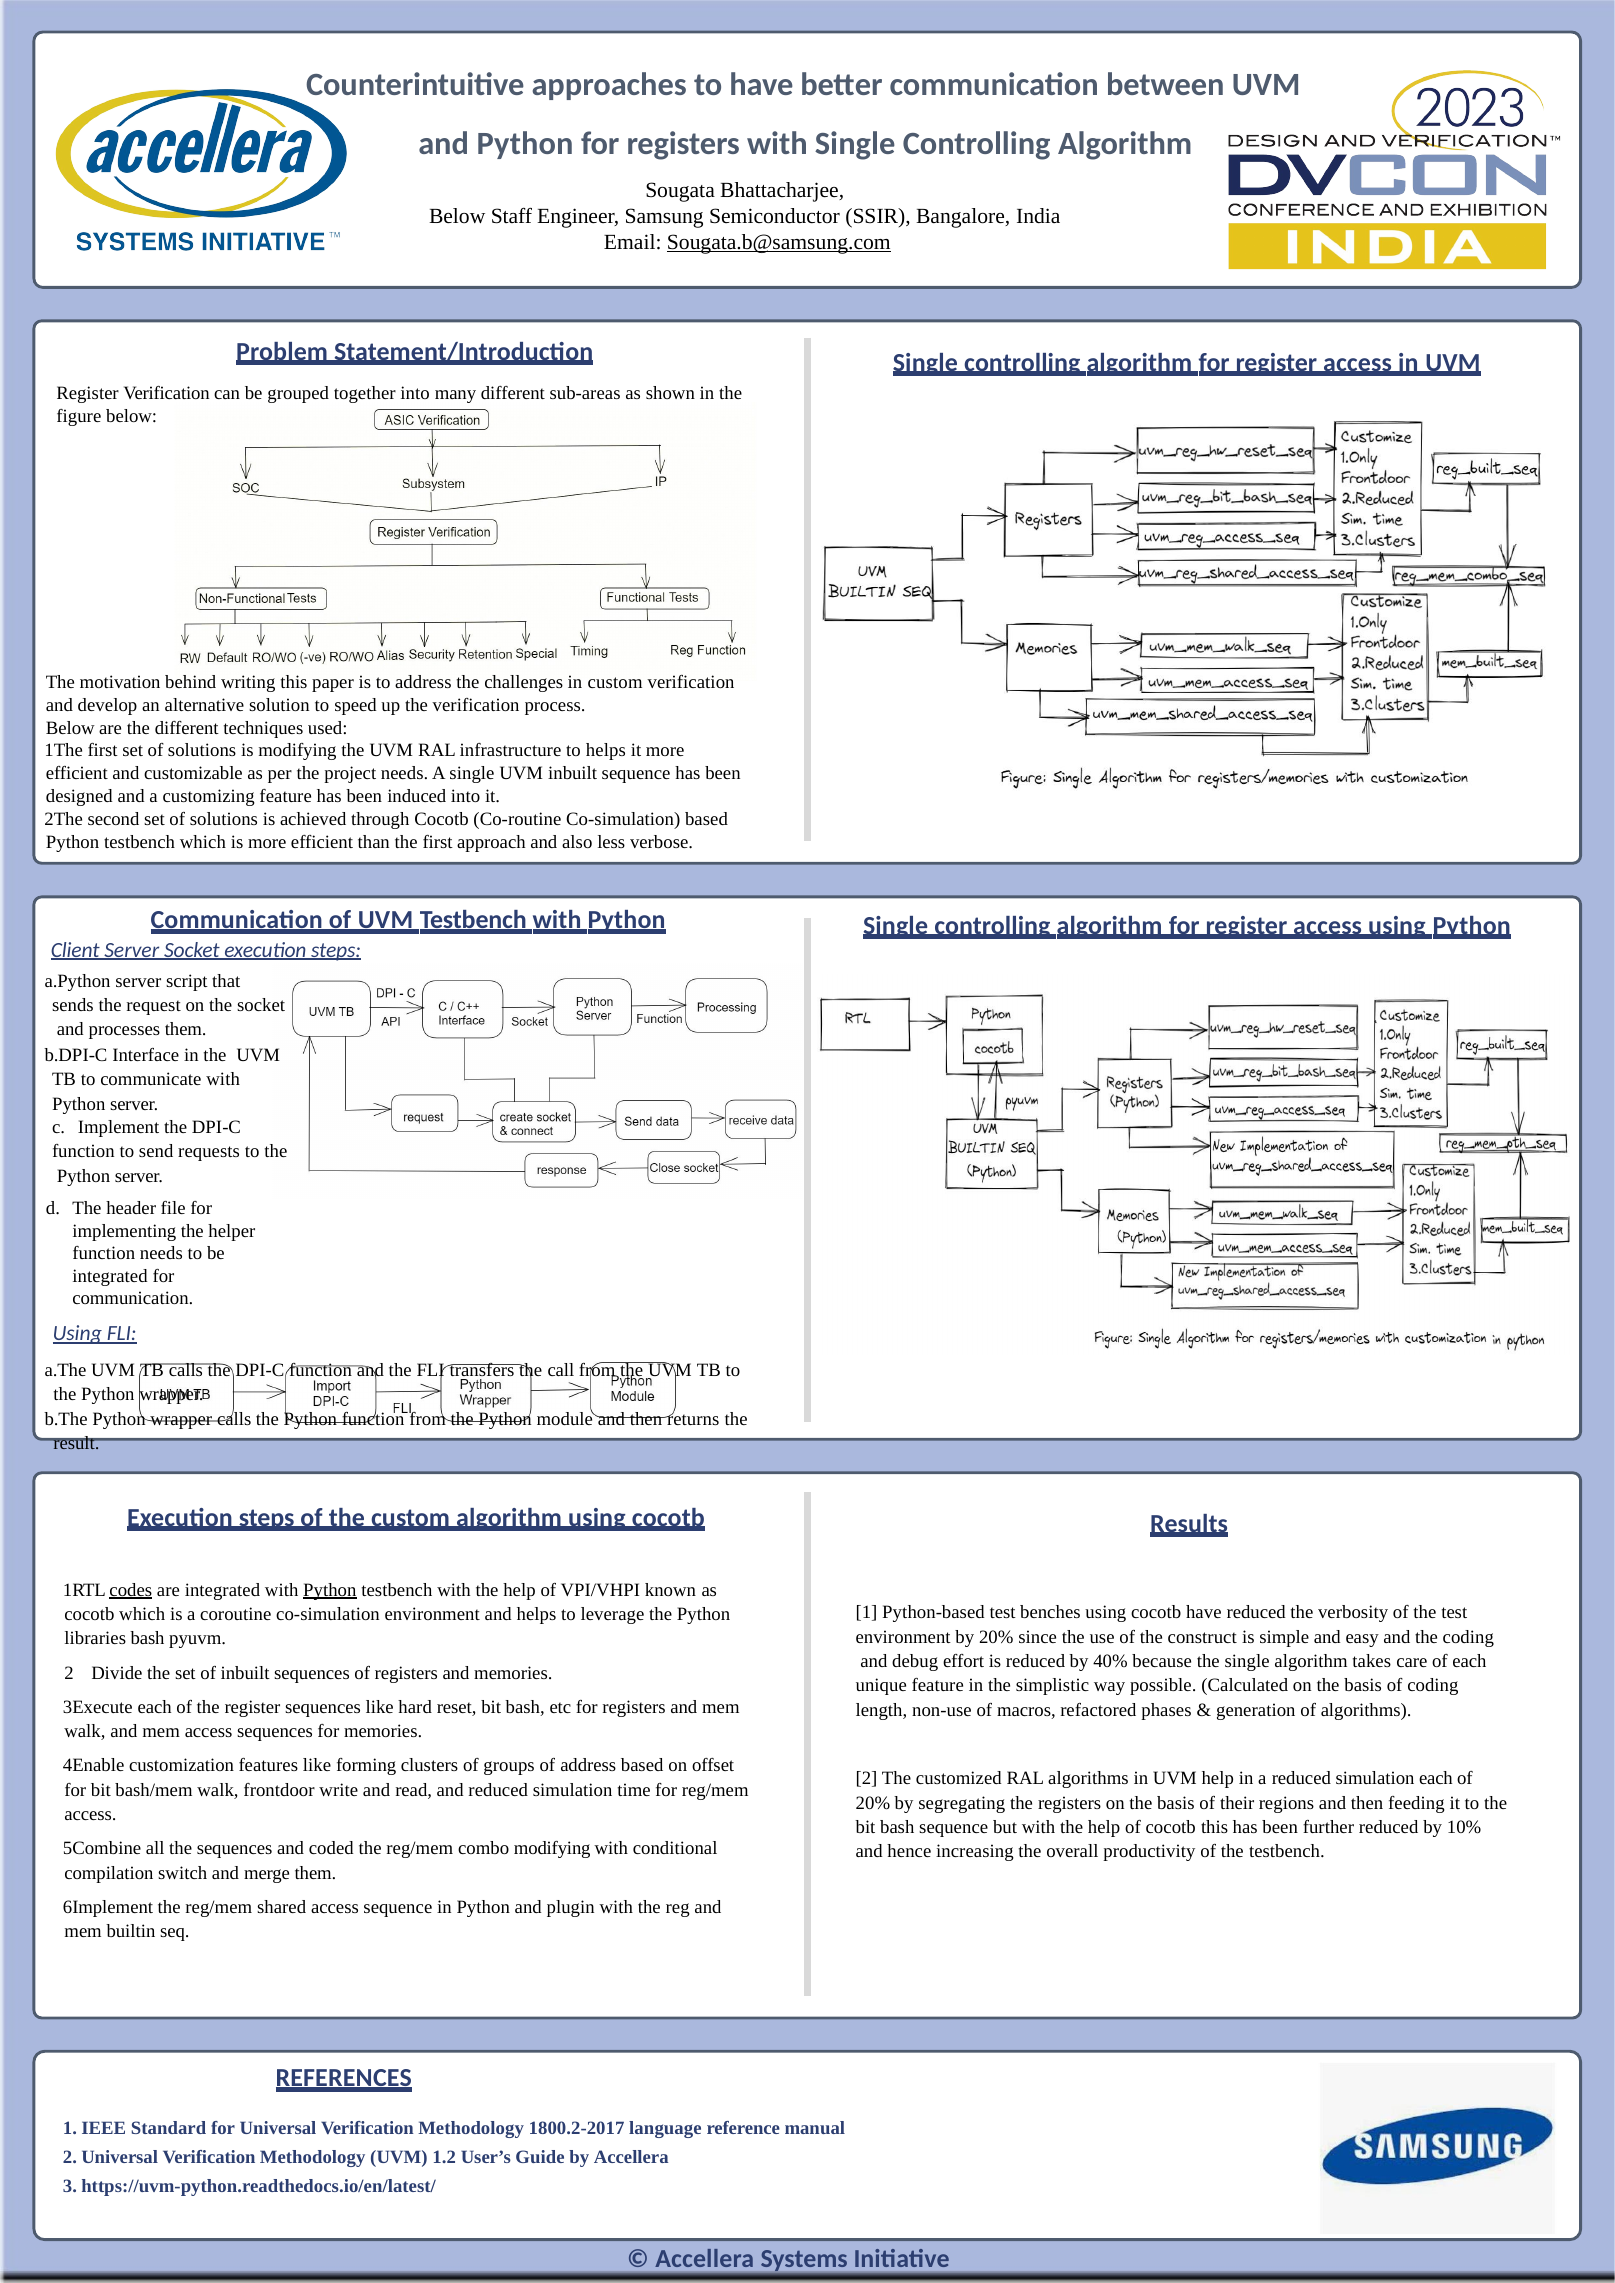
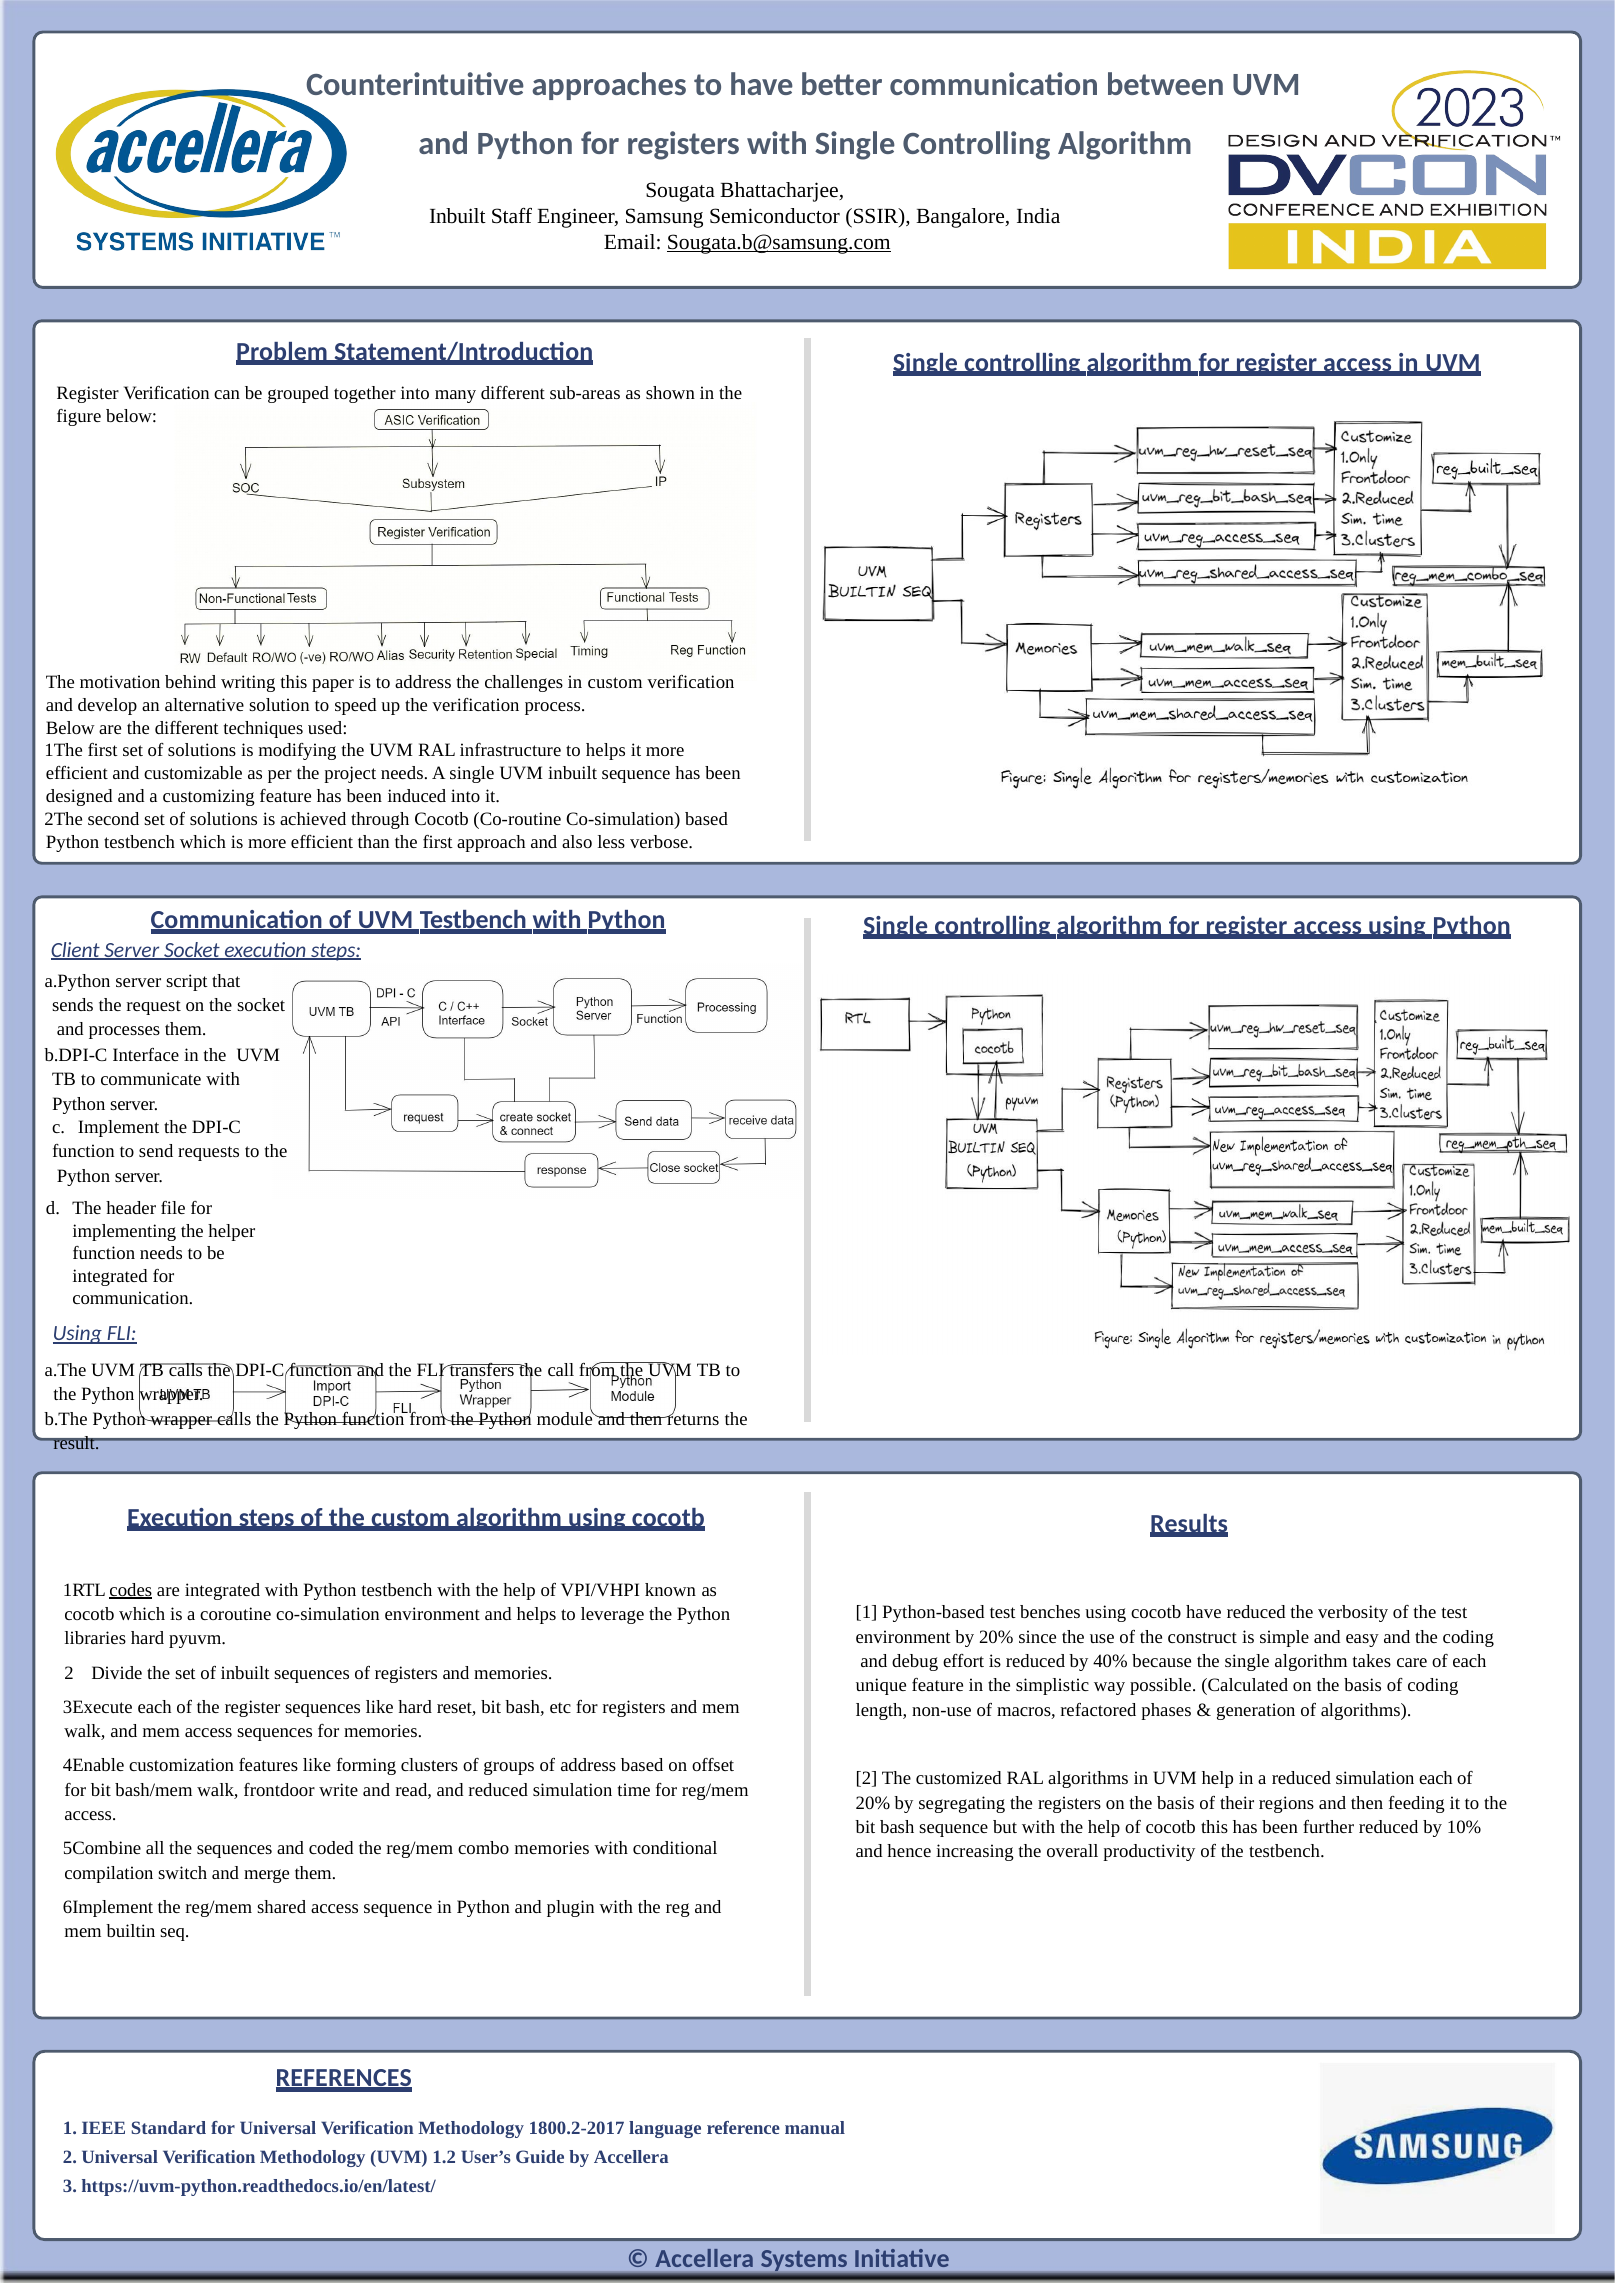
Below at (457, 217): Below -> Inbuilt
Python at (330, 1590) underline: present -> none
libraries bash: bash -> hard
combo modifying: modifying -> memories
